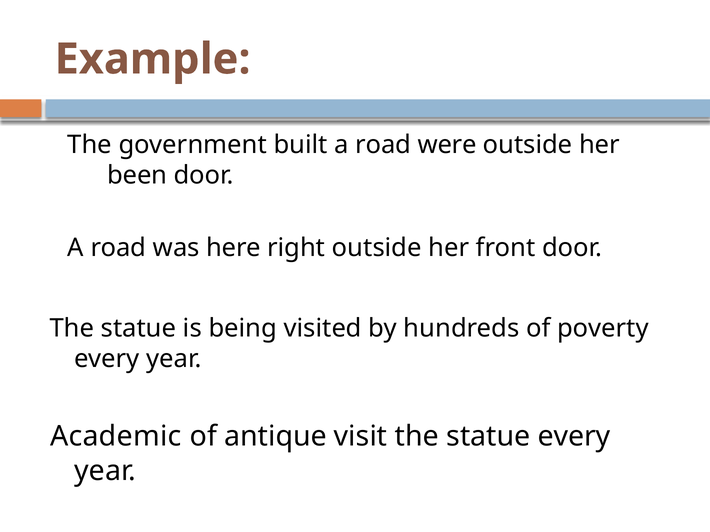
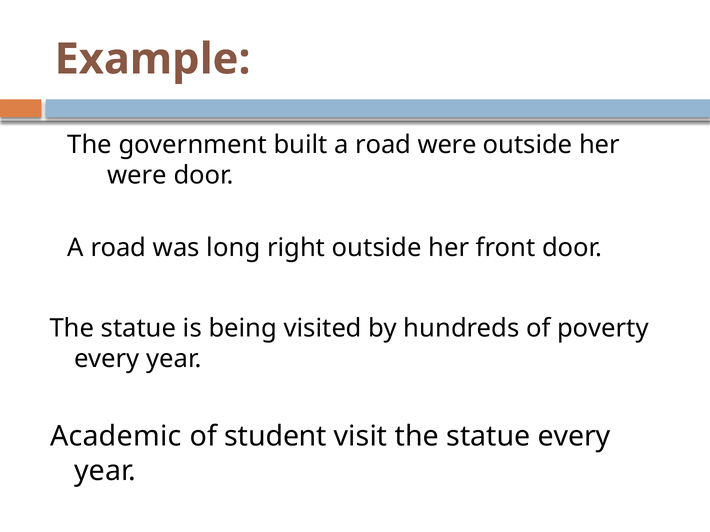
been at (137, 176): been -> were
here: here -> long
antique: antique -> student
